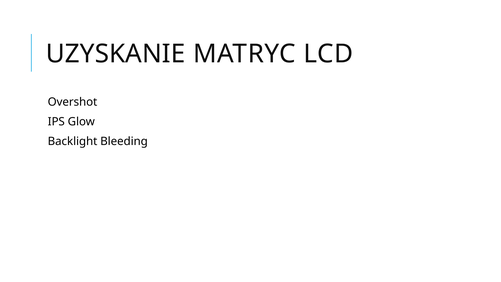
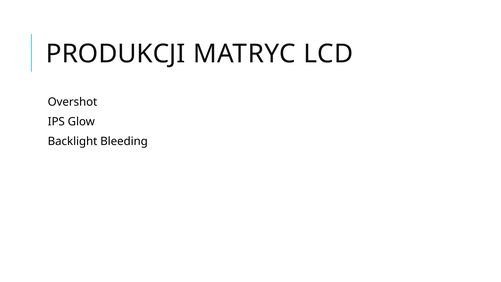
UZYSKANIE: UZYSKANIE -> PRODUKCJI
